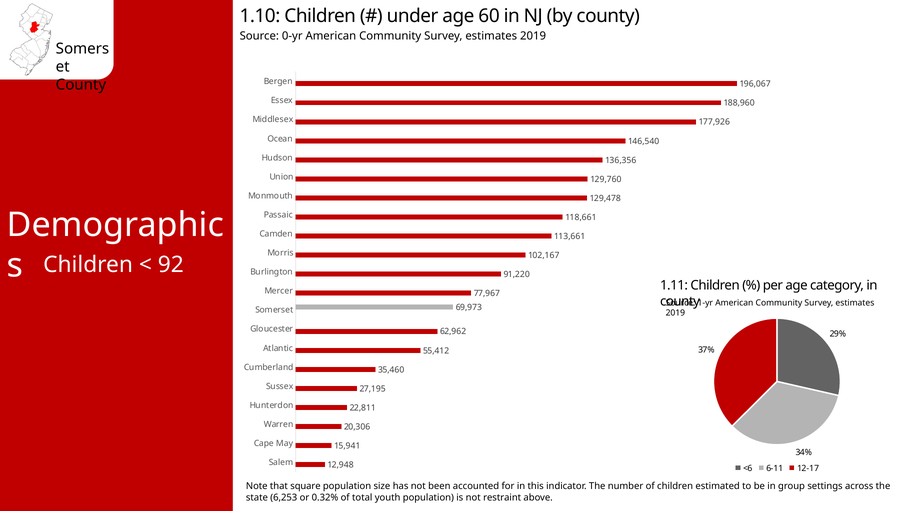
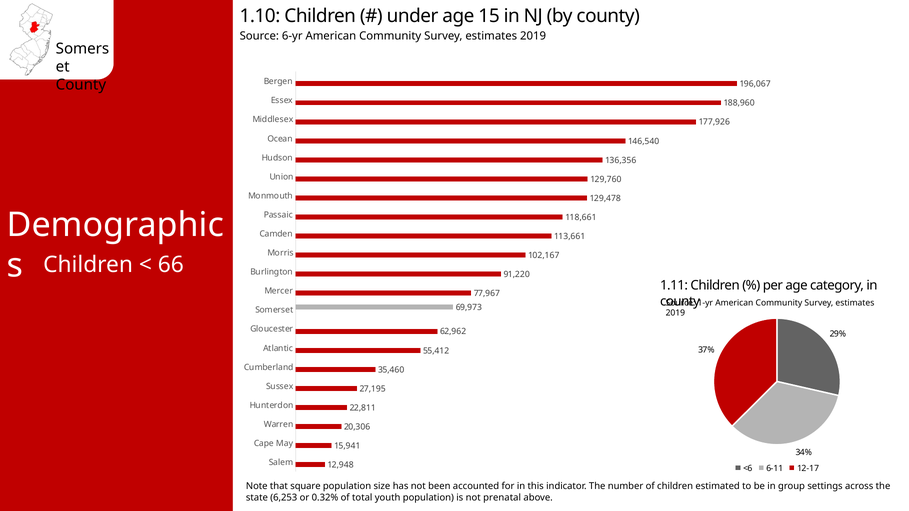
60: 60 -> 15
0-yr: 0-yr -> 6-yr
92: 92 -> 66
restraint: restraint -> prenatal
